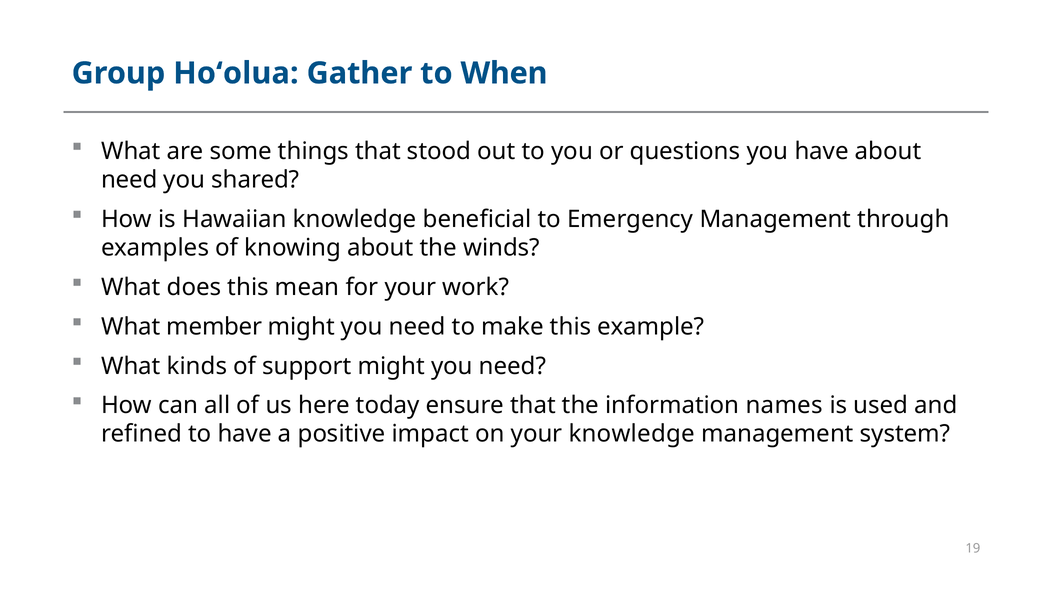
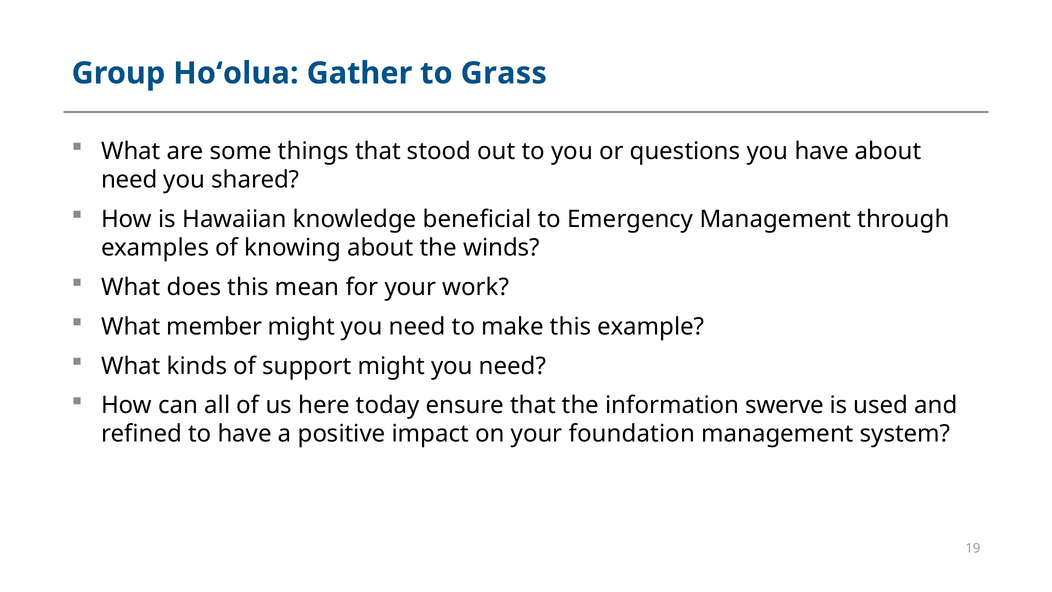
When: When -> Grass
names: names -> swerve
your knowledge: knowledge -> foundation
